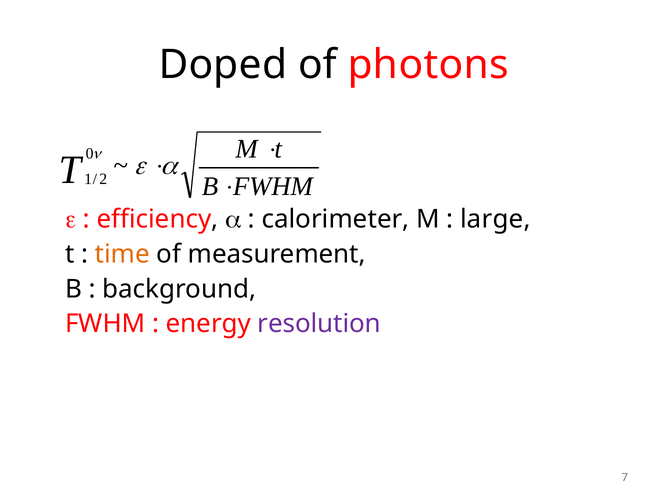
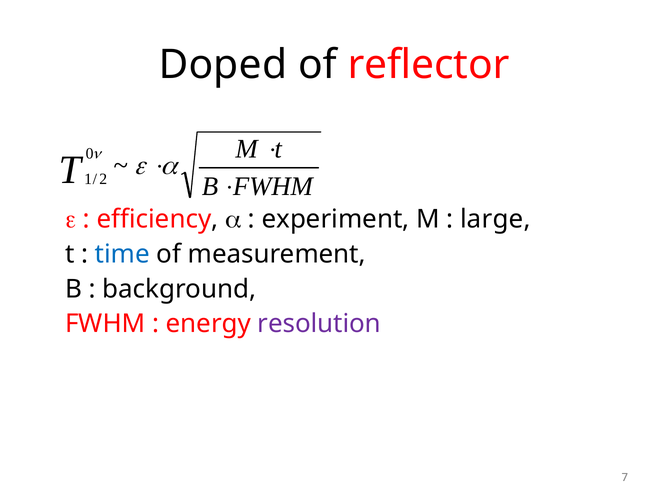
photons: photons -> reflector
calorimeter: calorimeter -> experiment
time colour: orange -> blue
